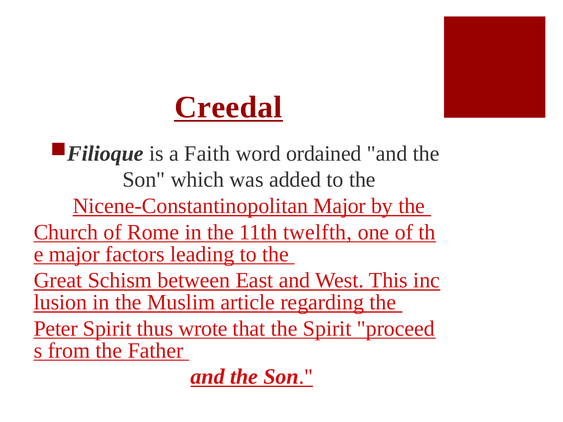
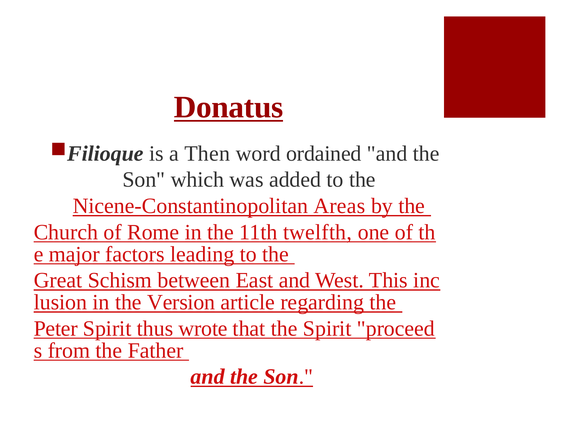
Creedal: Creedal -> Donatus
Faith: Faith -> Then
Nicene-Constantinopolitan Major: Major -> Areas
Muslim: Muslim -> Version
